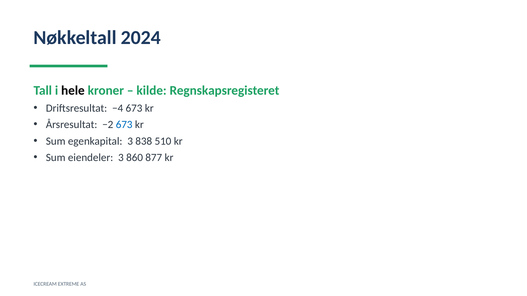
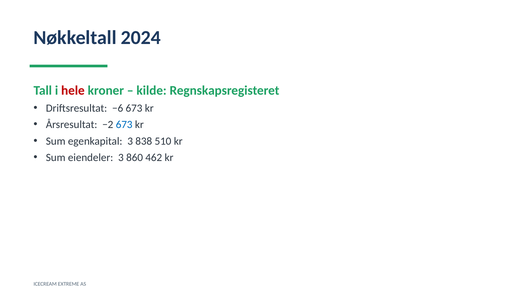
hele colour: black -> red
−4: −4 -> −6
877: 877 -> 462
